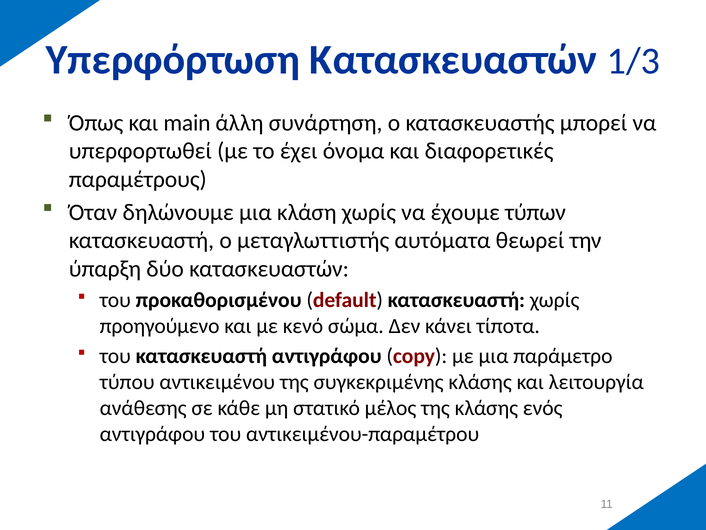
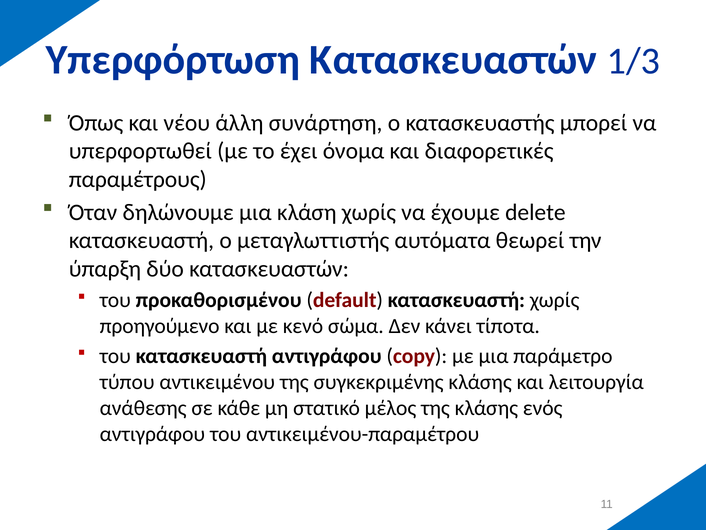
main: main -> νέου
τύπων: τύπων -> delete
